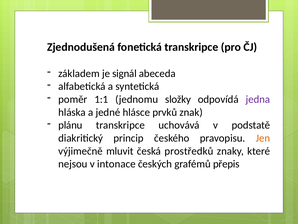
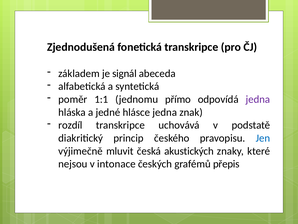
složky: složky -> přímo
hlásce prvků: prvků -> jedna
plánu: plánu -> rozdíl
Jen colour: orange -> blue
prostředků: prostředků -> akustických
